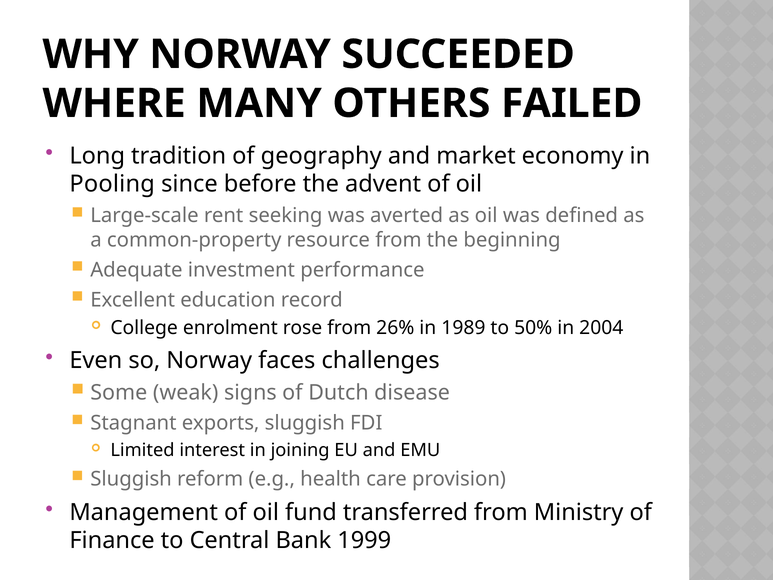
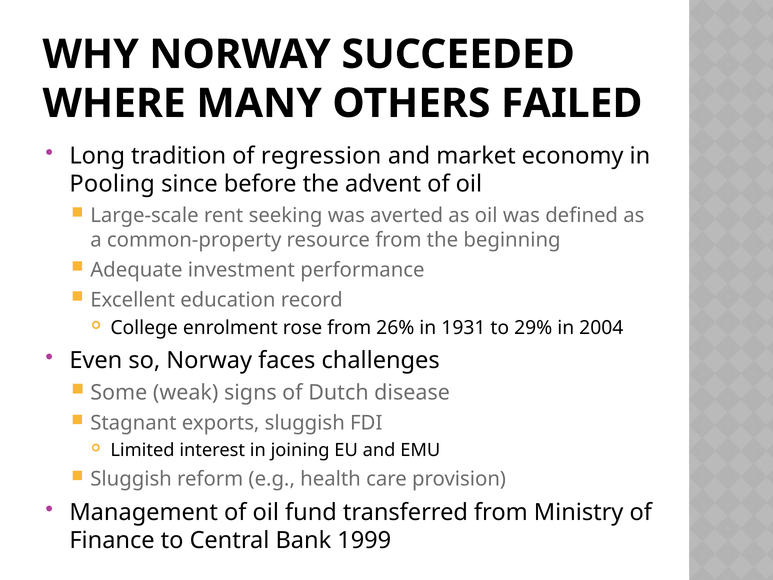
geography: geography -> regression
1989: 1989 -> 1931
50%: 50% -> 29%
